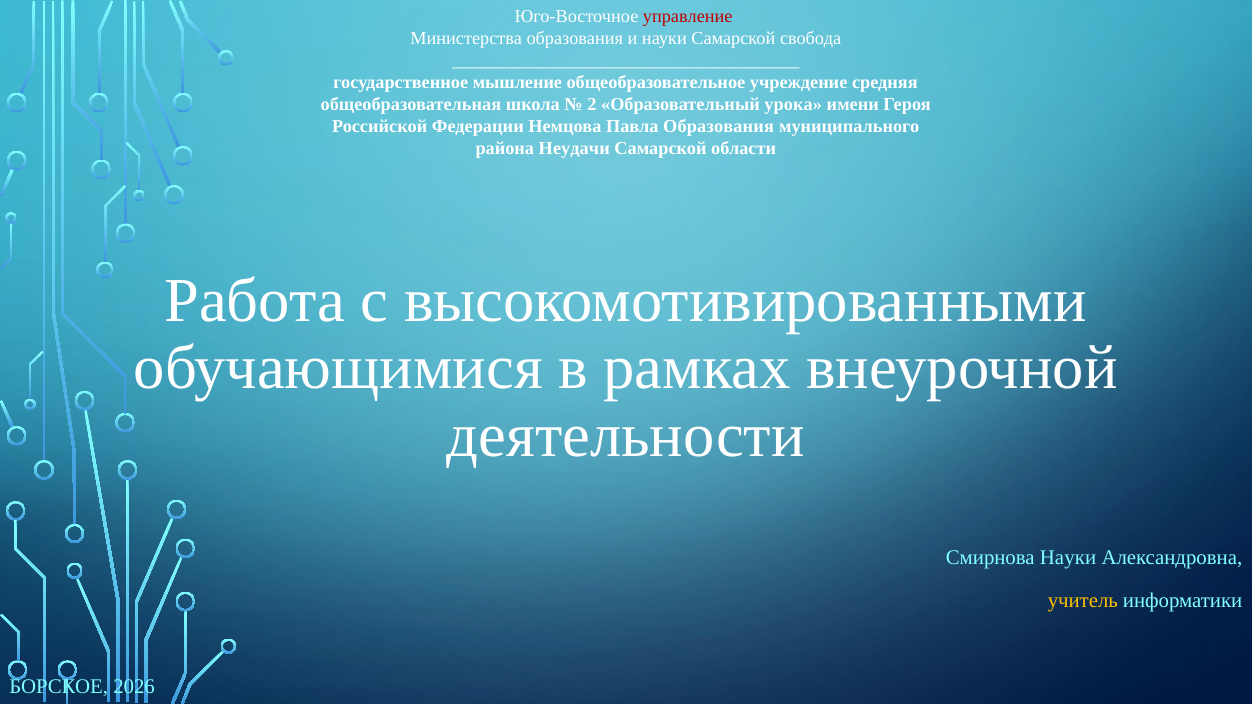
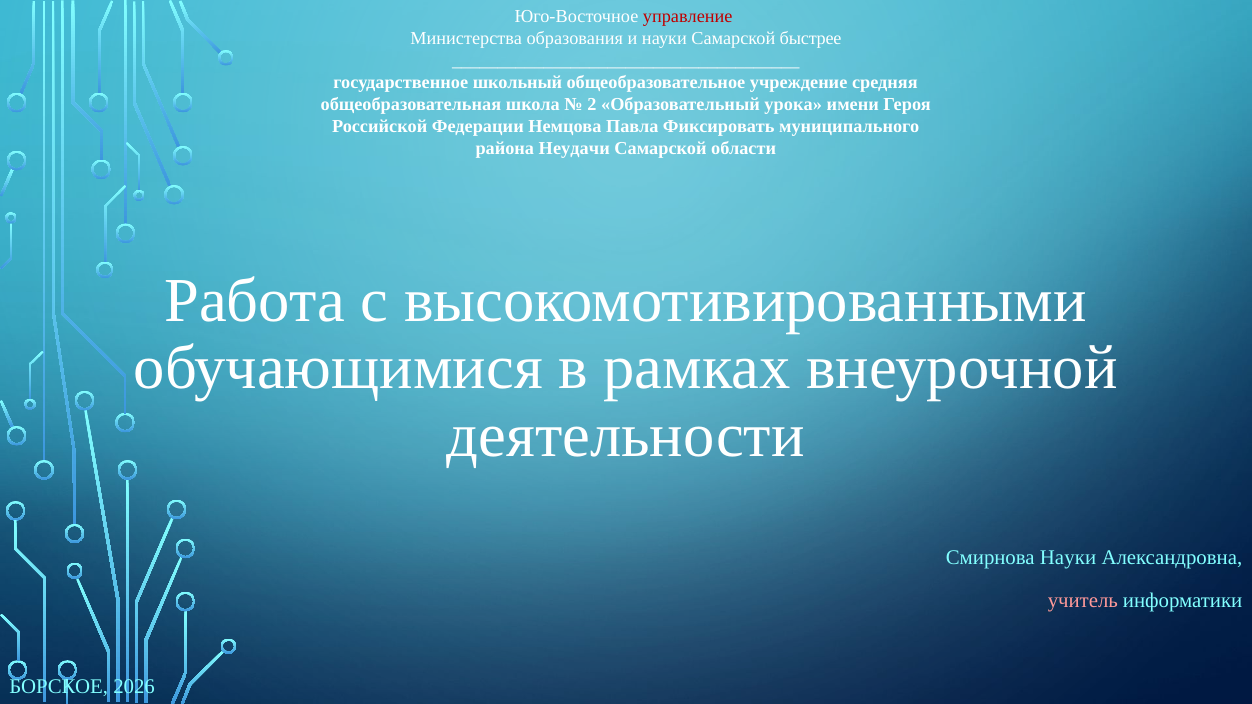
свобода: свобода -> быстрее
мышление: мышление -> школьный
Павла Образования: Образования -> Фиксировать
учитель colour: yellow -> pink
